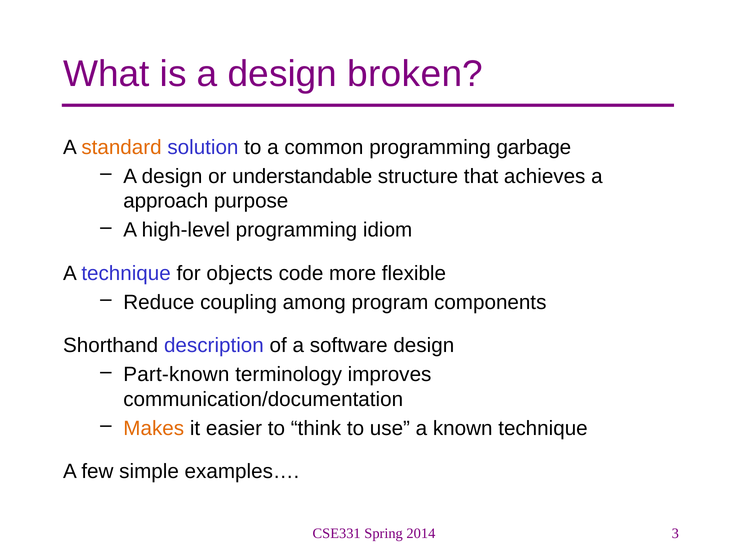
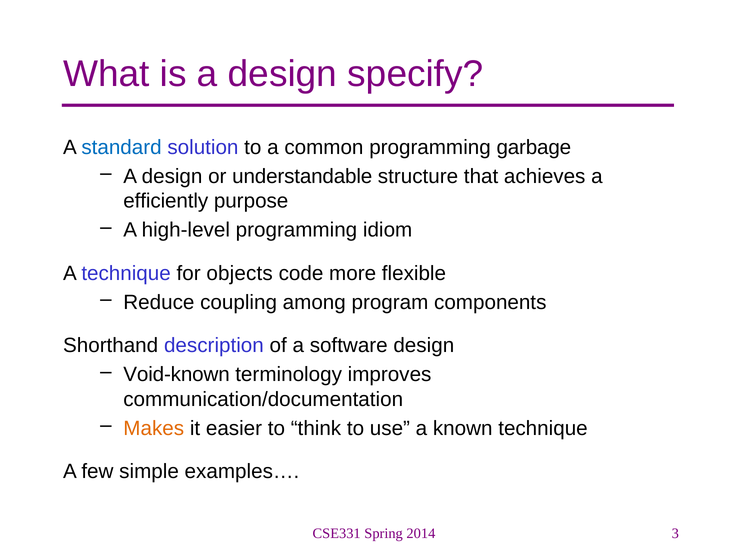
broken: broken -> specify
standard colour: orange -> blue
approach: approach -> efficiently
Part-known: Part-known -> Void-known
